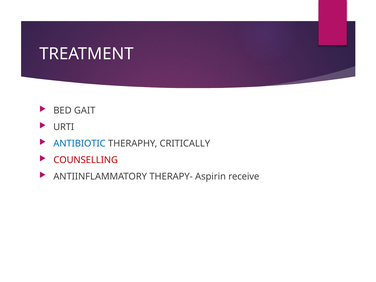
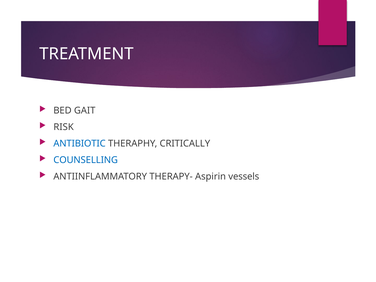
URTI: URTI -> RISK
COUNSELLING colour: red -> blue
receive: receive -> vessels
